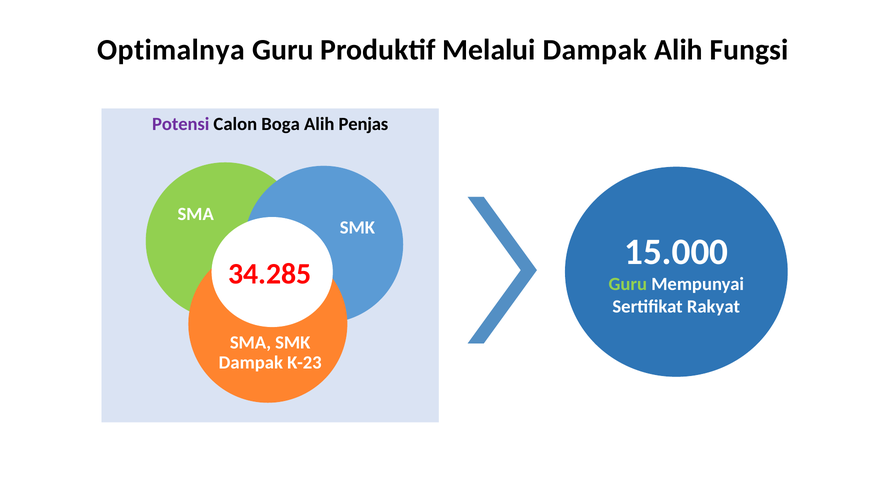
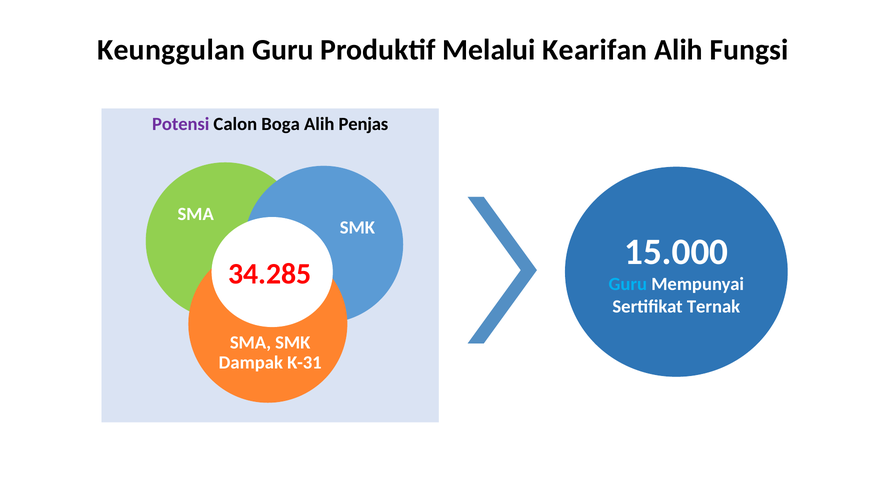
Optimalnya: Optimalnya -> Keunggulan
Melalui Dampak: Dampak -> Kearifan
Guru at (628, 284) colour: light green -> light blue
Rakyat: Rakyat -> Ternak
K-23: K-23 -> K-31
